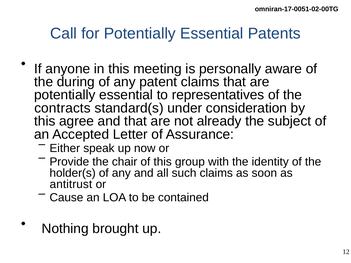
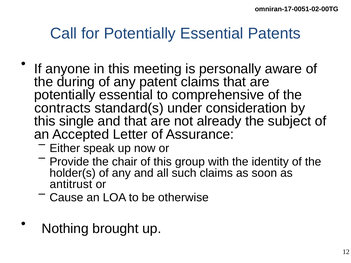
representatives: representatives -> comprehensive
agree: agree -> single
contained: contained -> otherwise
